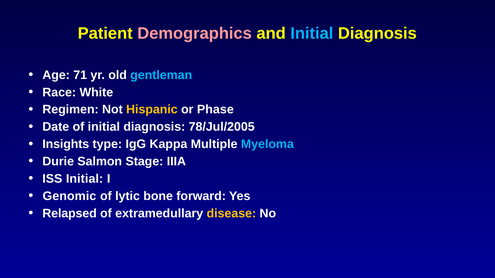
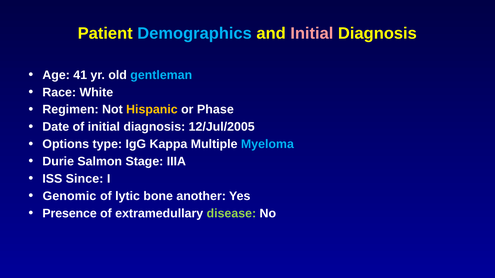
Demographics colour: pink -> light blue
Initial at (312, 33) colour: light blue -> pink
71: 71 -> 41
78/Jul/2005: 78/Jul/2005 -> 12/Jul/2005
Insights: Insights -> Options
ISS Initial: Initial -> Since
forward: forward -> another
Relapsed: Relapsed -> Presence
disease colour: yellow -> light green
